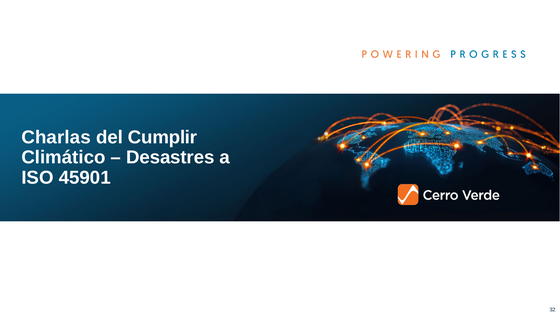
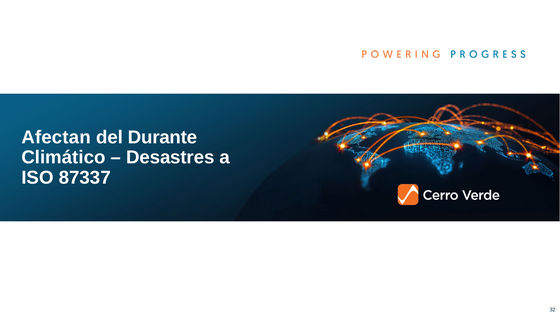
Charlas: Charlas -> Afectan
Cumplir: Cumplir -> Durante
45901: 45901 -> 87337
